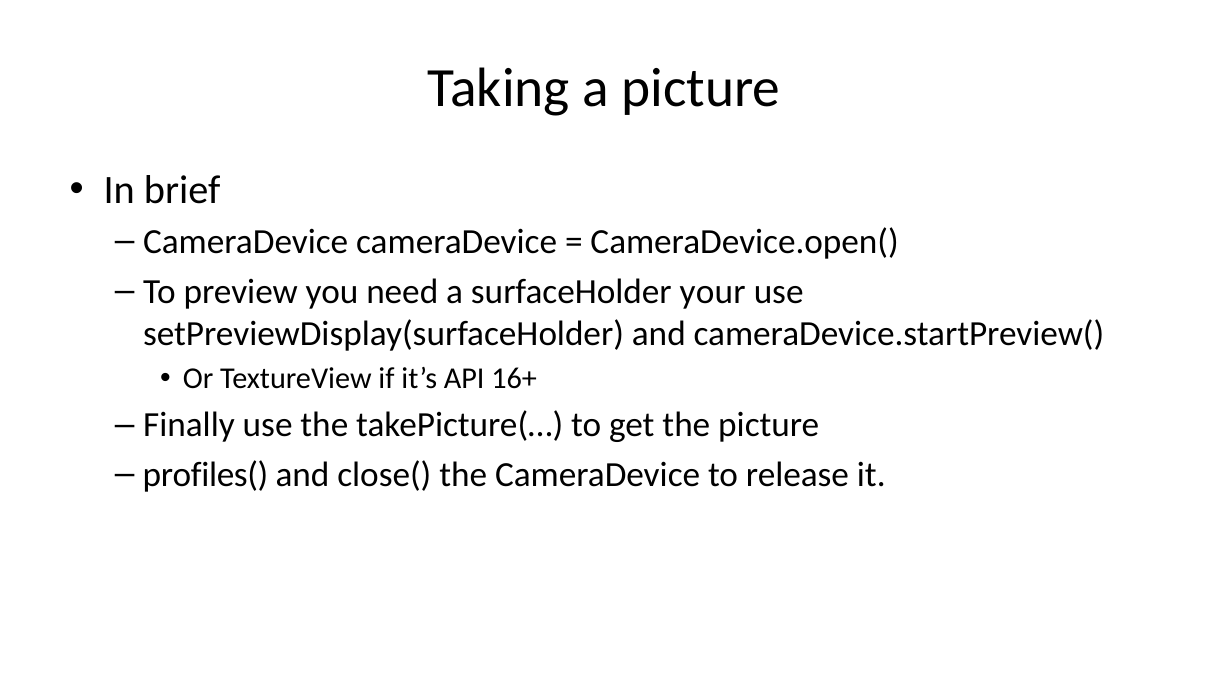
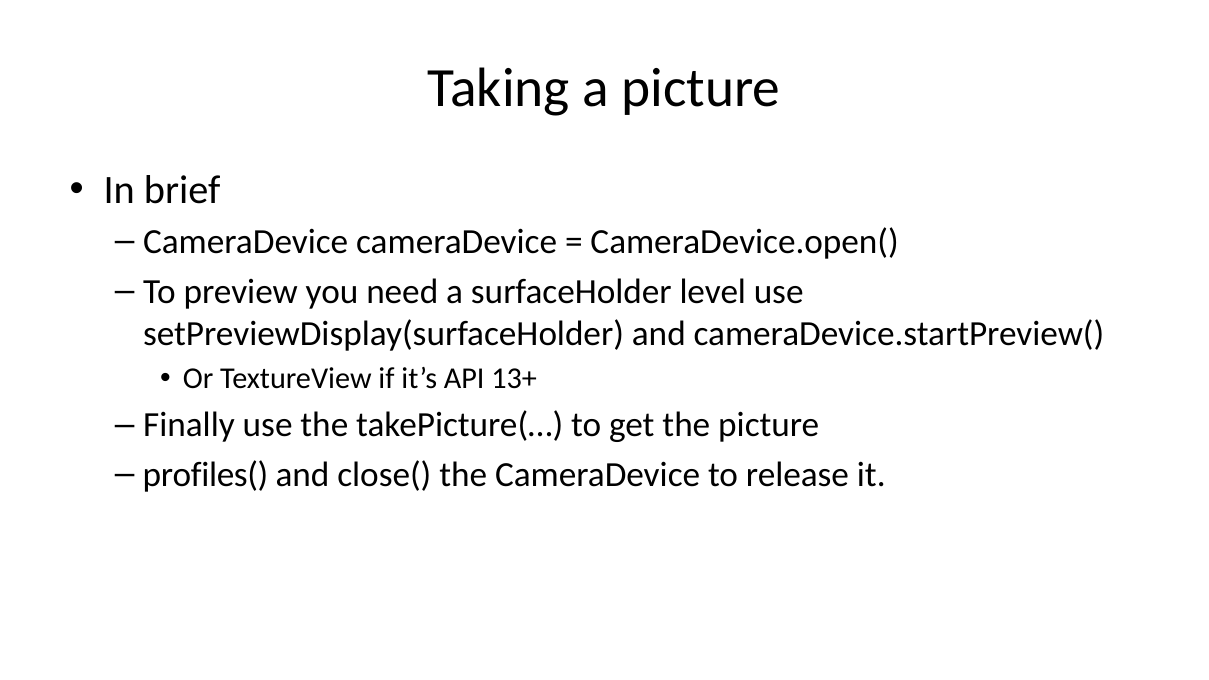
your: your -> level
16+: 16+ -> 13+
